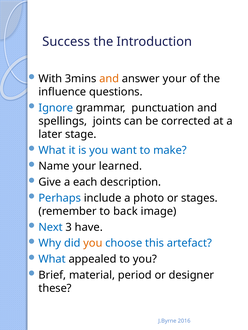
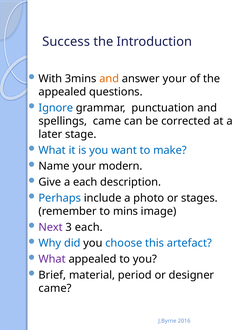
influence at (62, 92): influence -> appealed
spellings joints: joints -> came
learned: learned -> modern
back: back -> mins
Next colour: blue -> purple
3 have: have -> each
you at (93, 244) colour: orange -> black
What at (52, 260) colour: blue -> purple
these at (55, 289): these -> came
